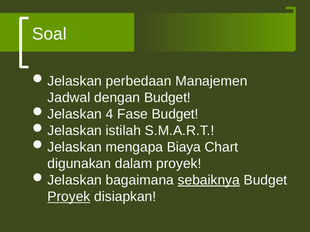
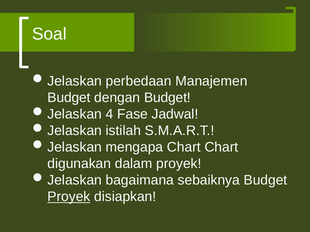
Jadwal at (69, 98): Jadwal -> Budget
Fase Budget: Budget -> Jadwal
mengapa Biaya: Biaya -> Chart
sebaiknya underline: present -> none
